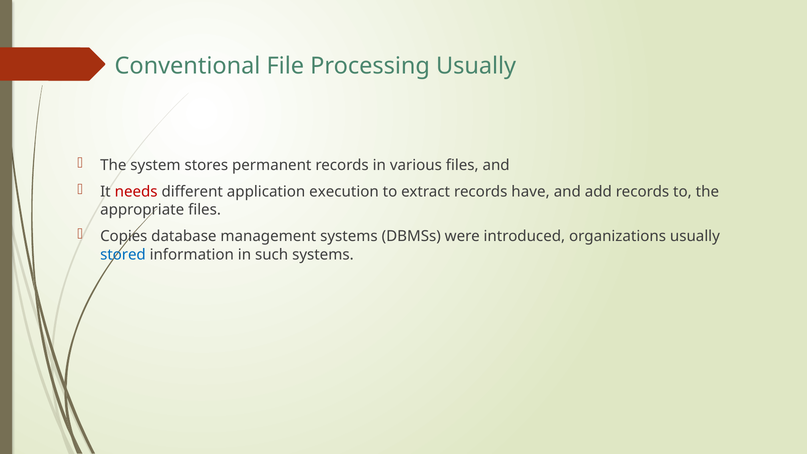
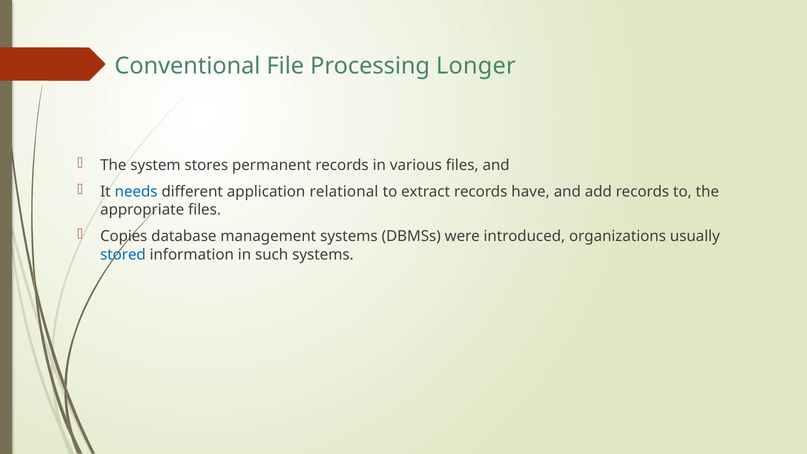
Processing Usually: Usually -> Longer
needs colour: red -> blue
execution: execution -> relational
